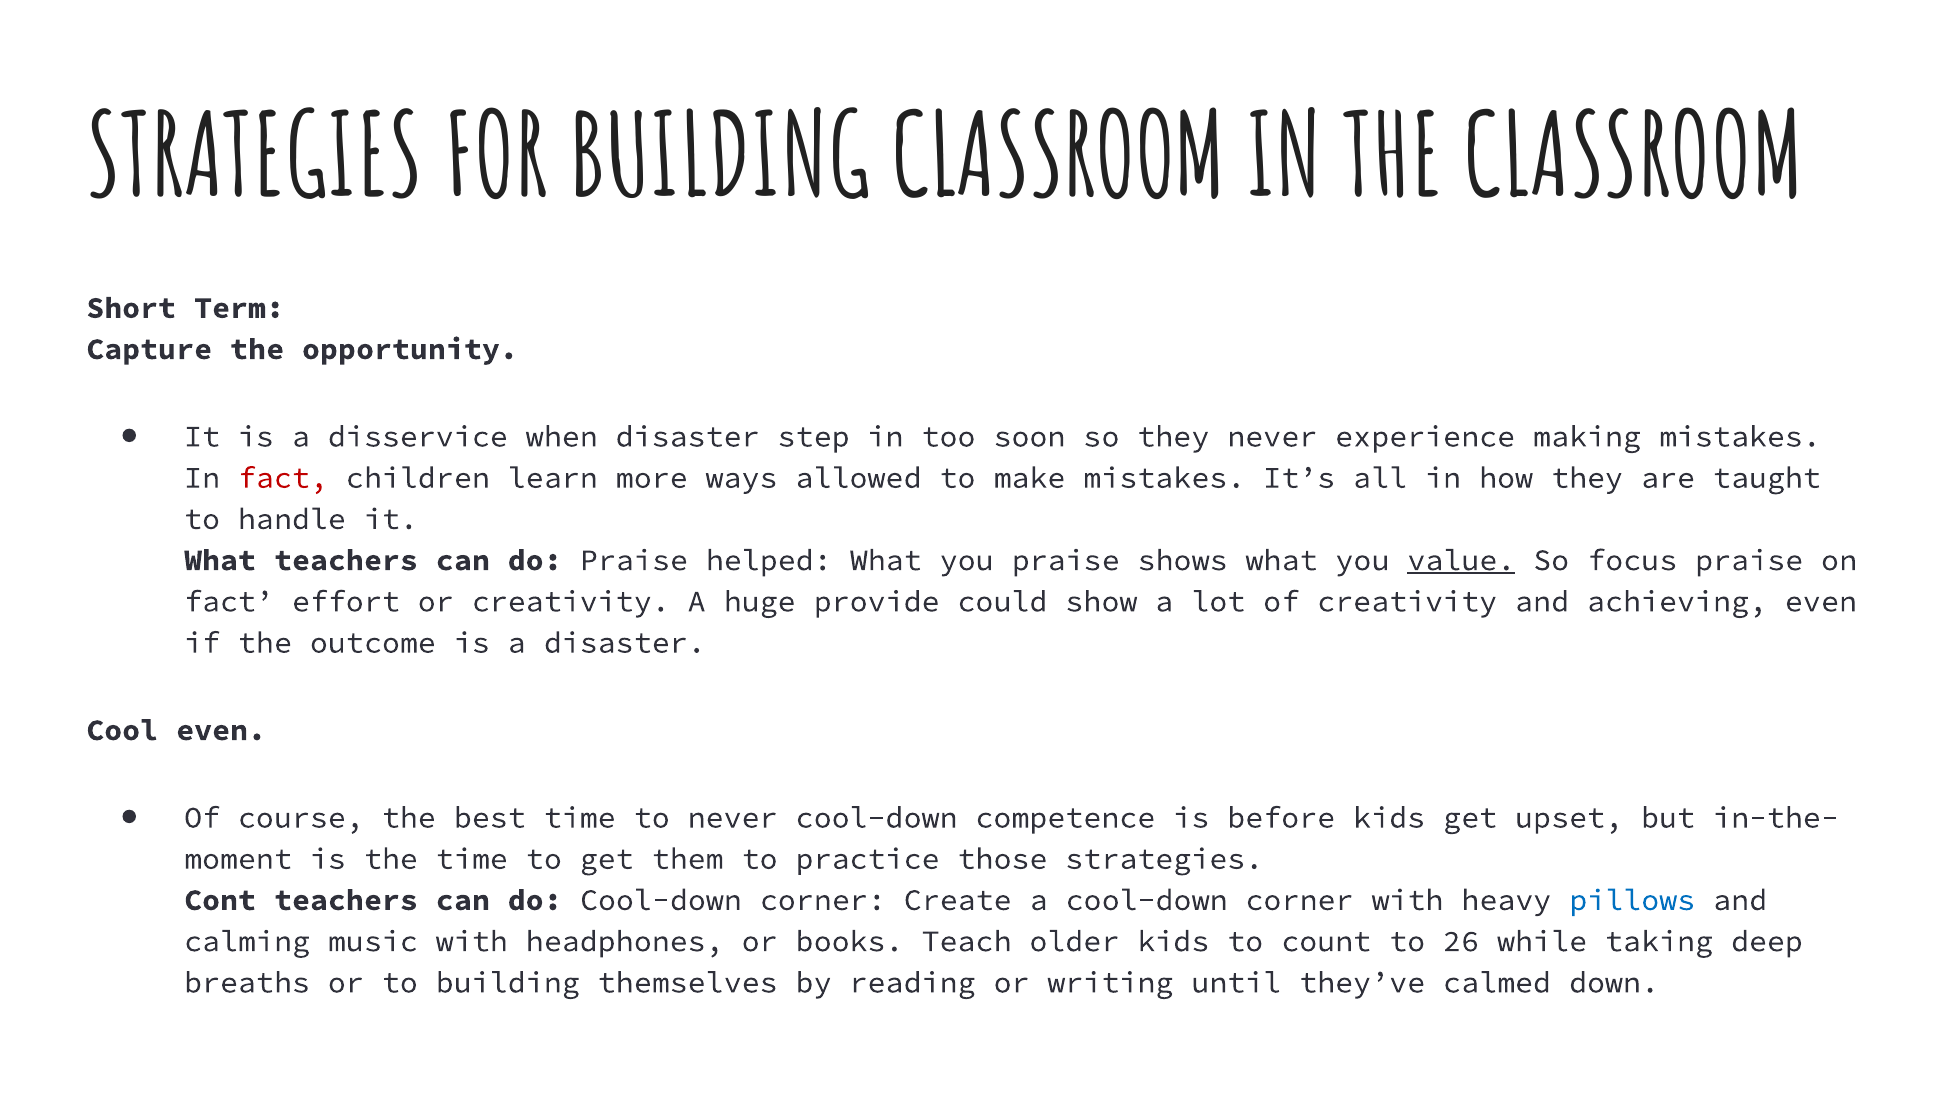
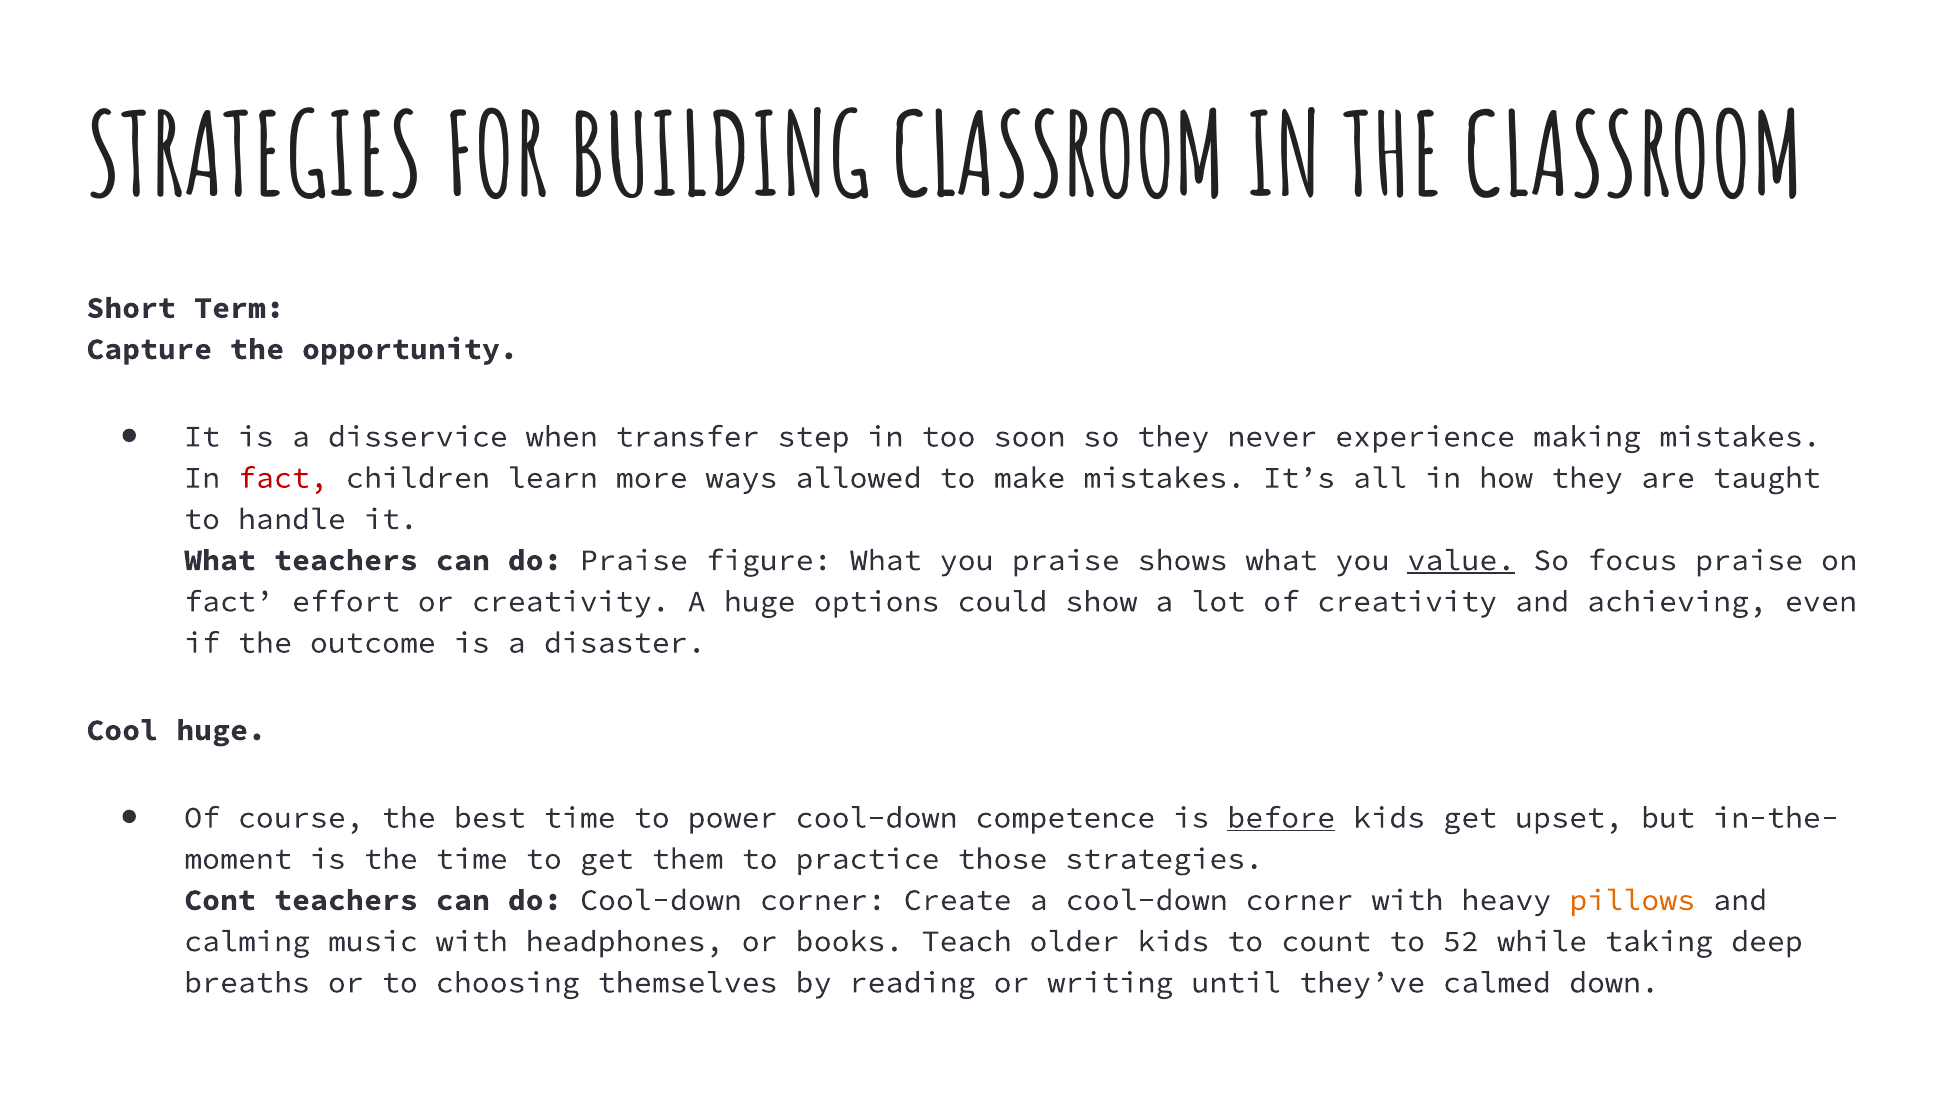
when disaster: disaster -> transfer
helped: helped -> figure
provide: provide -> options
Cool even: even -> huge
to never: never -> power
before underline: none -> present
pillows colour: blue -> orange
26: 26 -> 52
to building: building -> choosing
